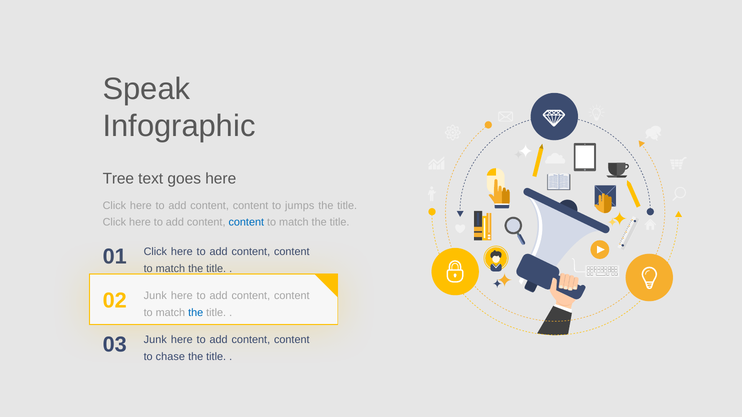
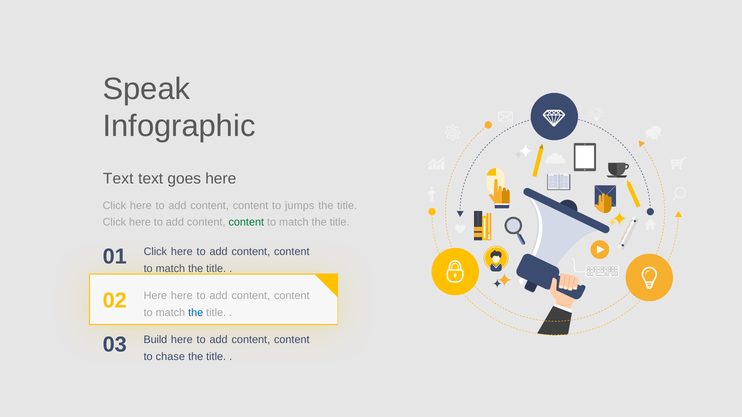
Tree at (118, 179): Tree -> Text
content at (246, 223) colour: blue -> green
02 Junk: Junk -> Here
03 Junk: Junk -> Build
